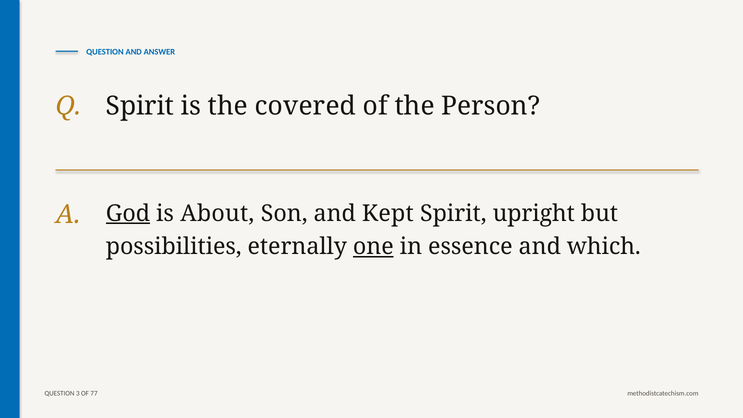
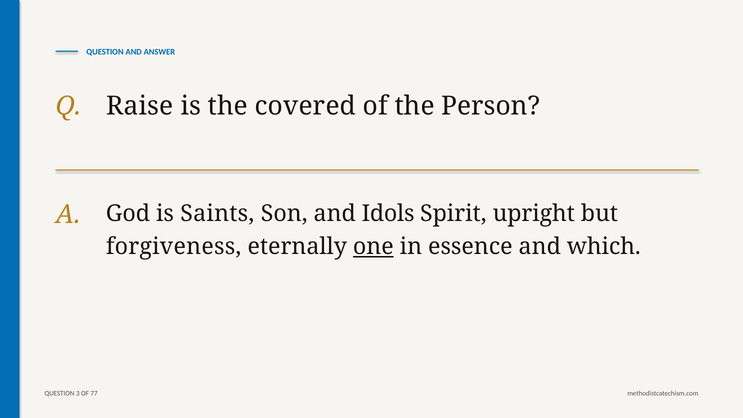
Q Spirit: Spirit -> Raise
God underline: present -> none
About: About -> Saints
Kept: Kept -> Idols
possibilities: possibilities -> forgiveness
